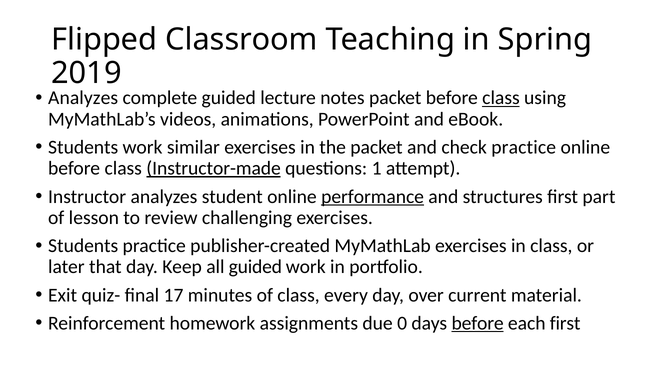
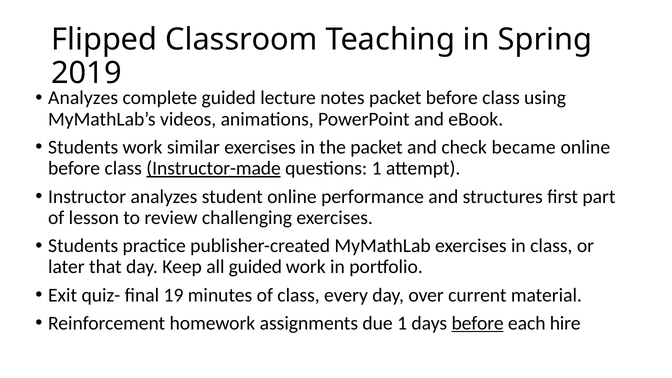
class at (501, 98) underline: present -> none
check practice: practice -> became
performance underline: present -> none
17: 17 -> 19
due 0: 0 -> 1
each first: first -> hire
